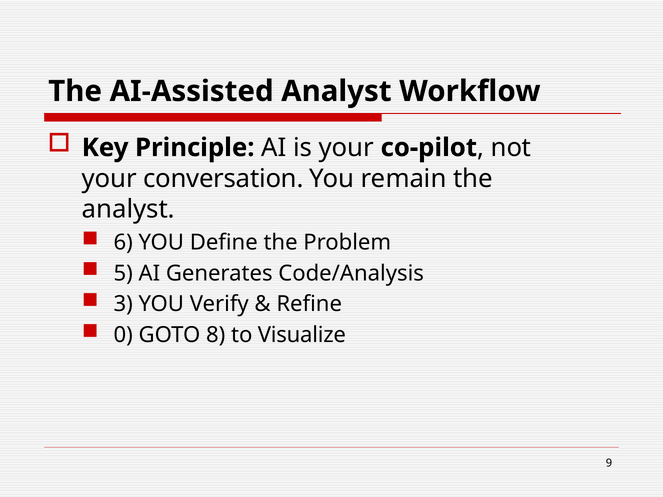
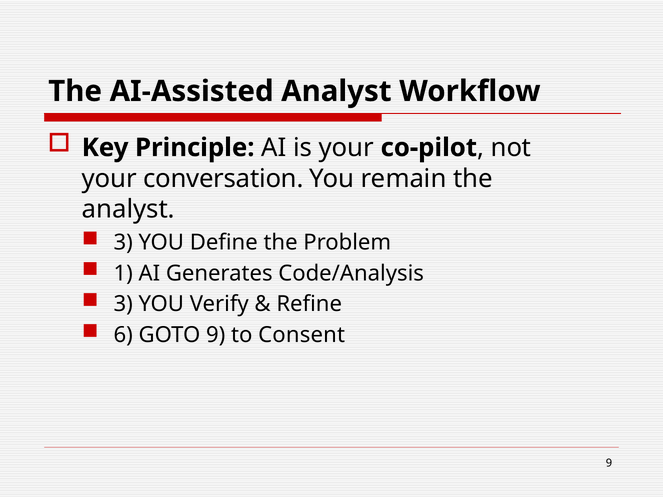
6 at (123, 242): 6 -> 3
5: 5 -> 1
0: 0 -> 6
GOTO 8: 8 -> 9
Visualize: Visualize -> Consent
